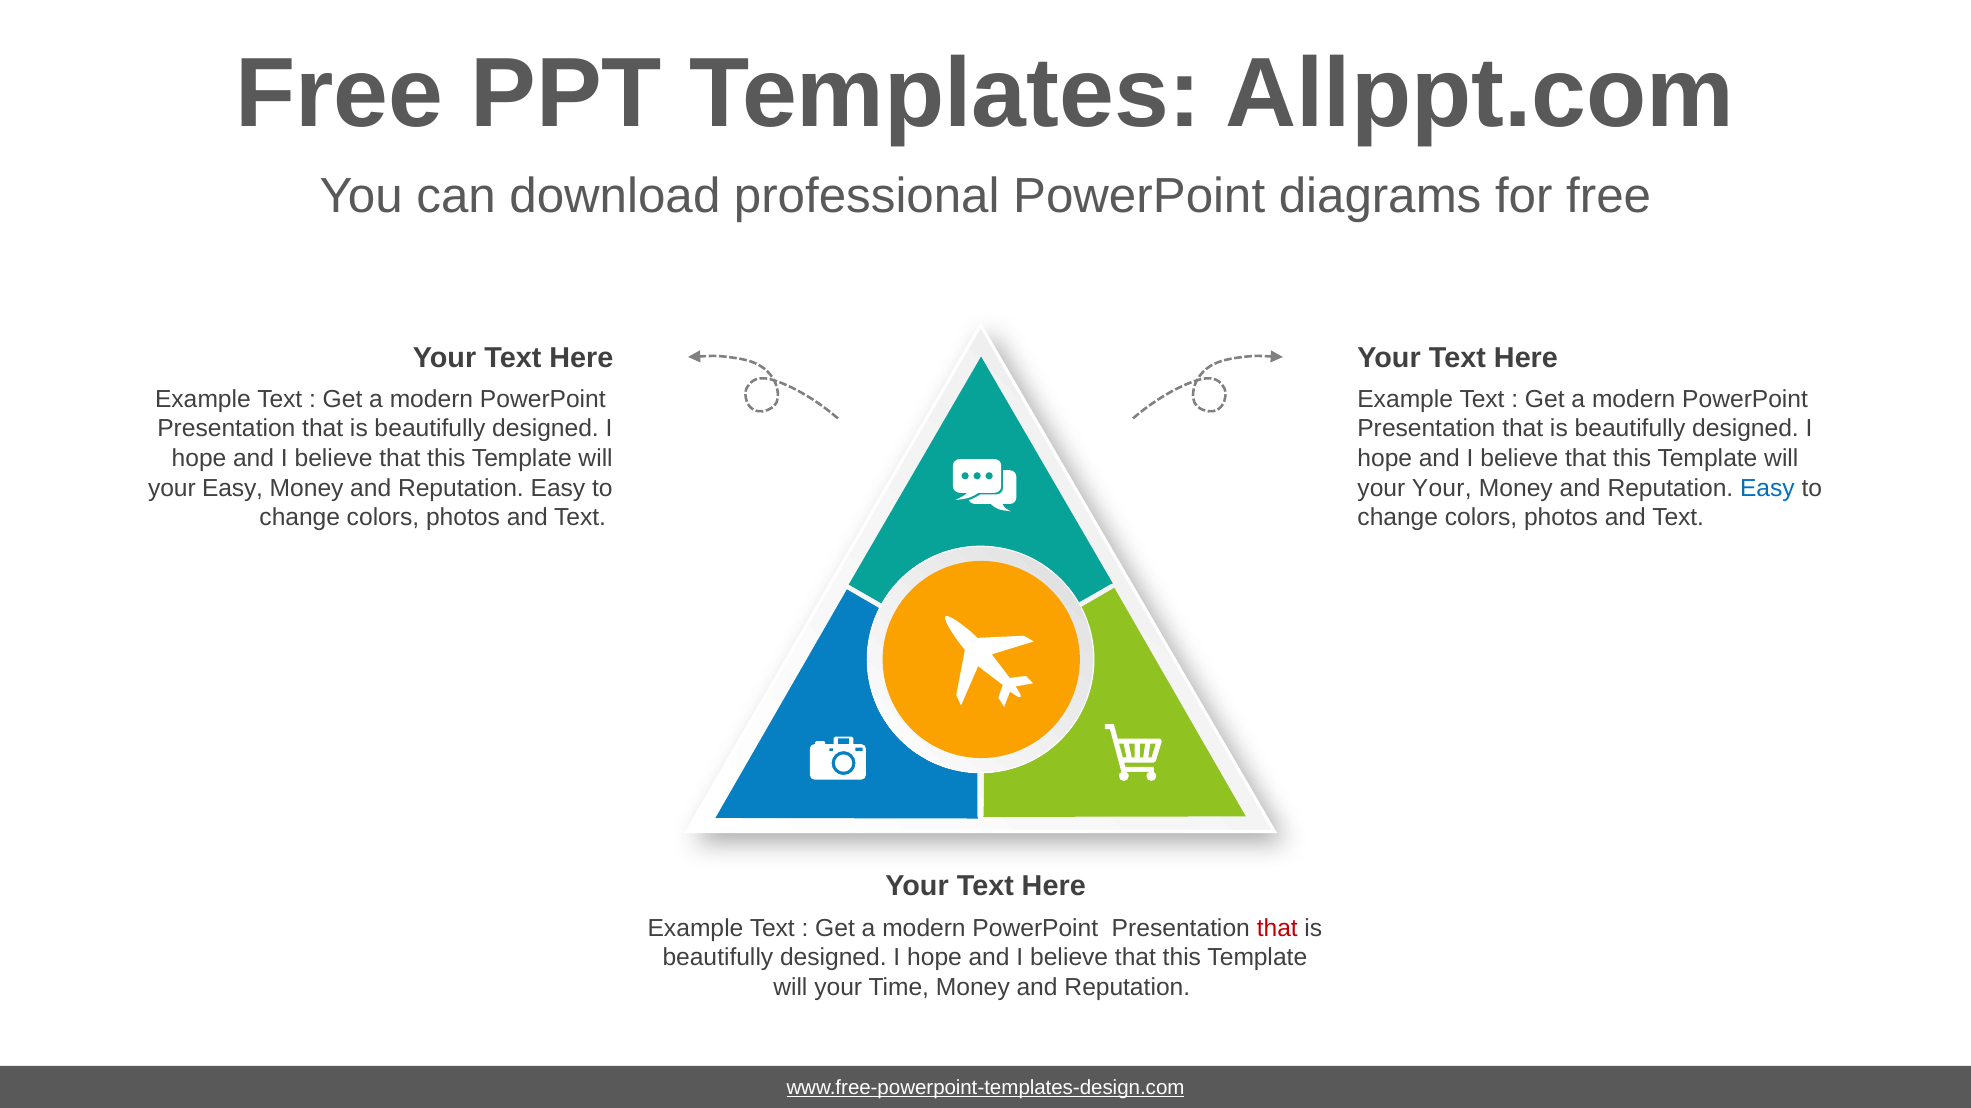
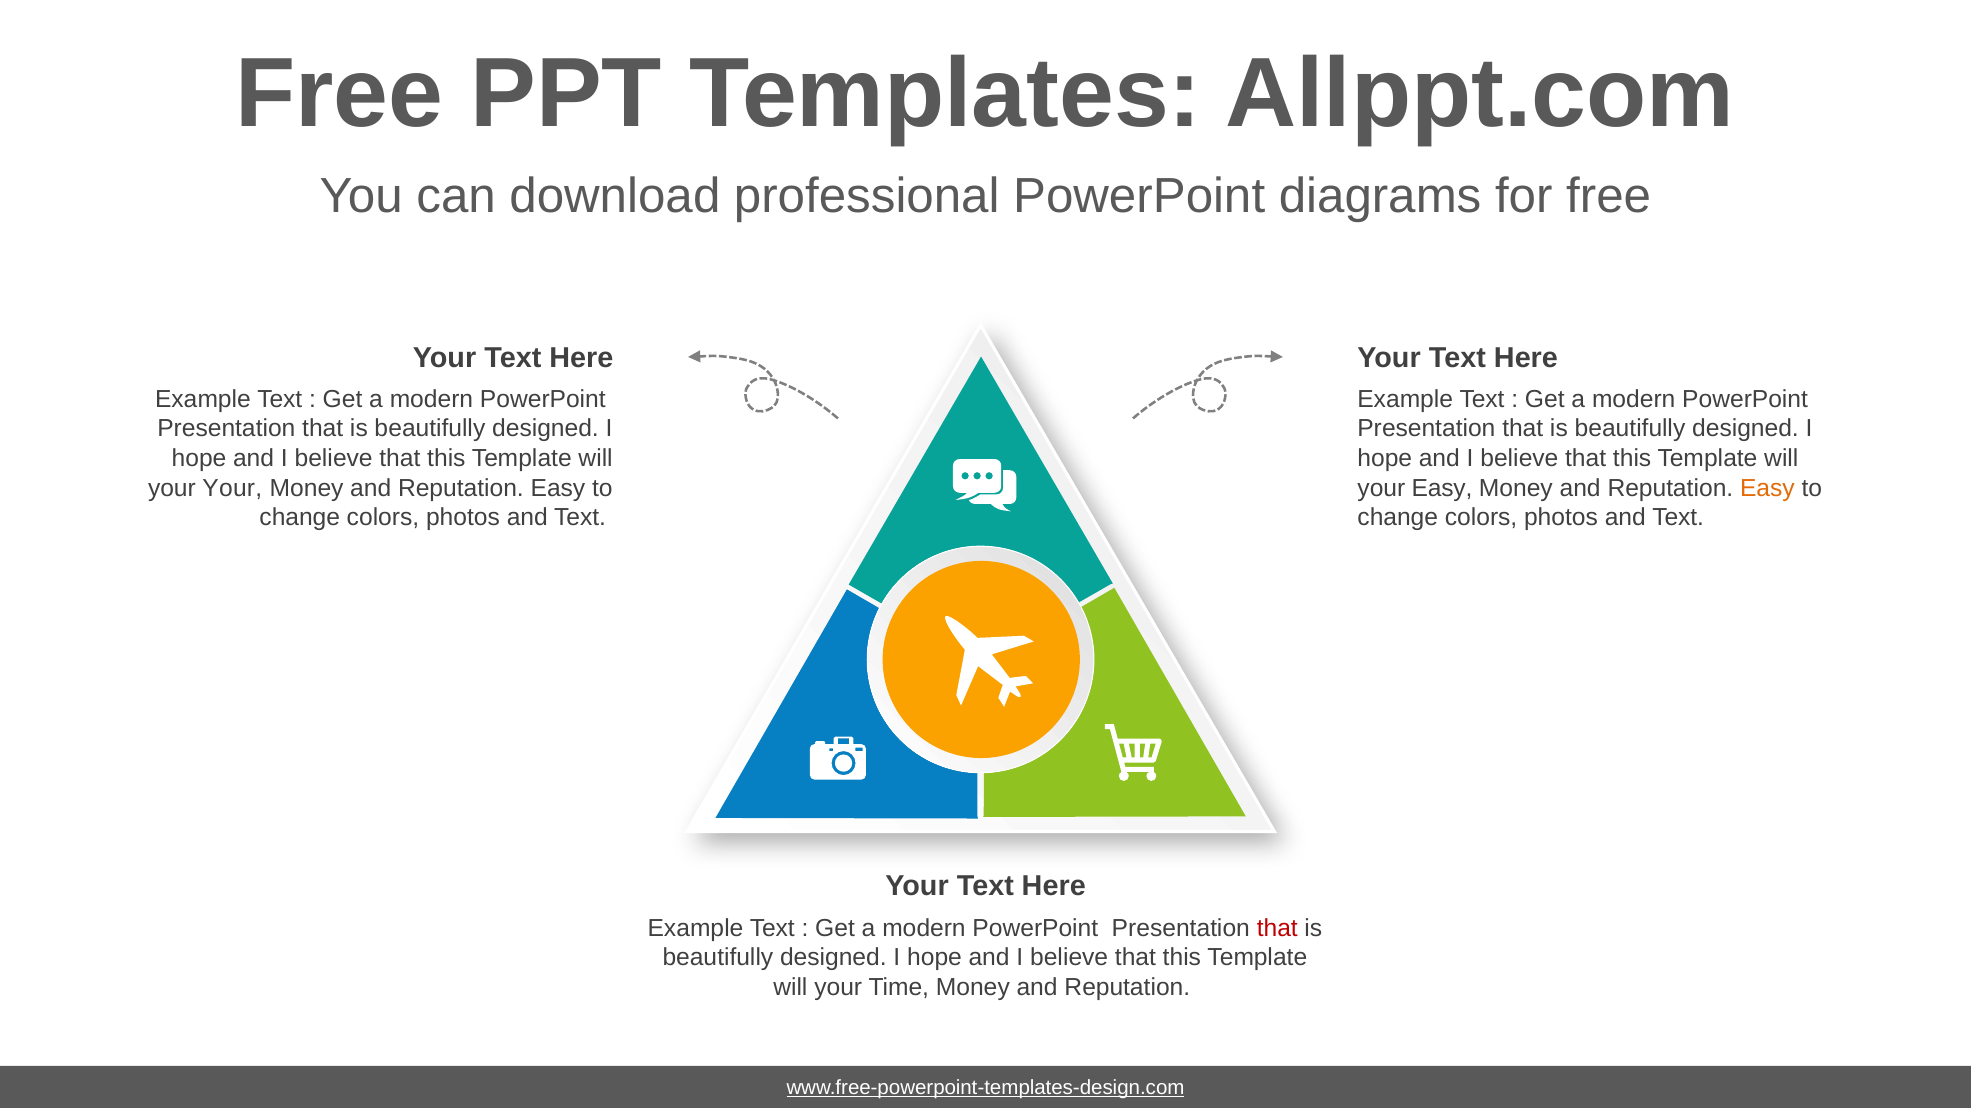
your Easy: Easy -> Your
your Your: Your -> Easy
Easy at (1767, 488) colour: blue -> orange
